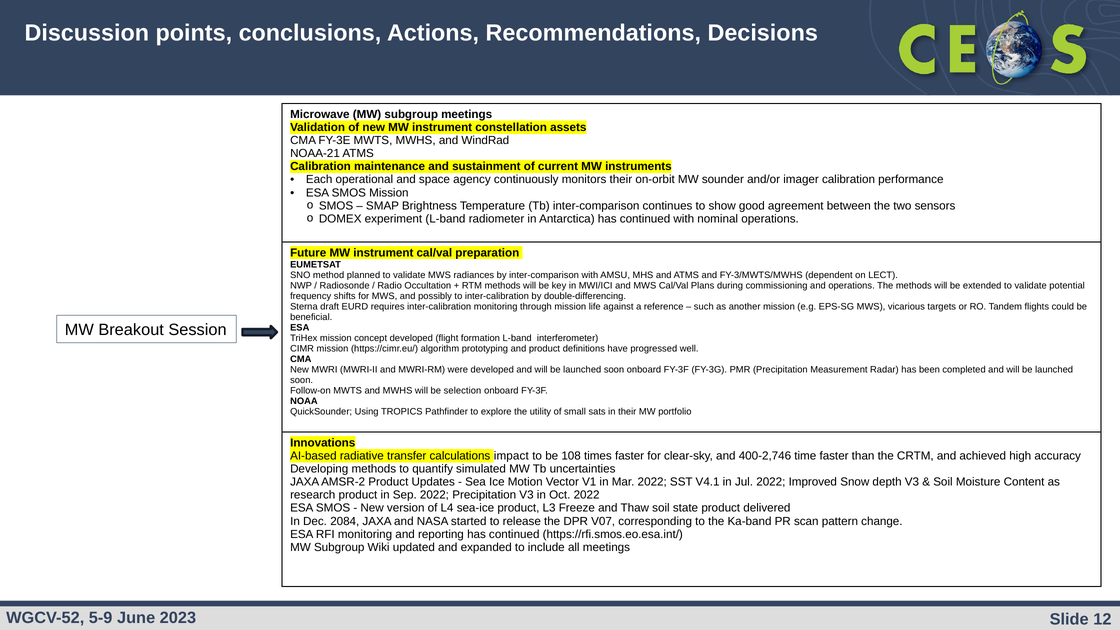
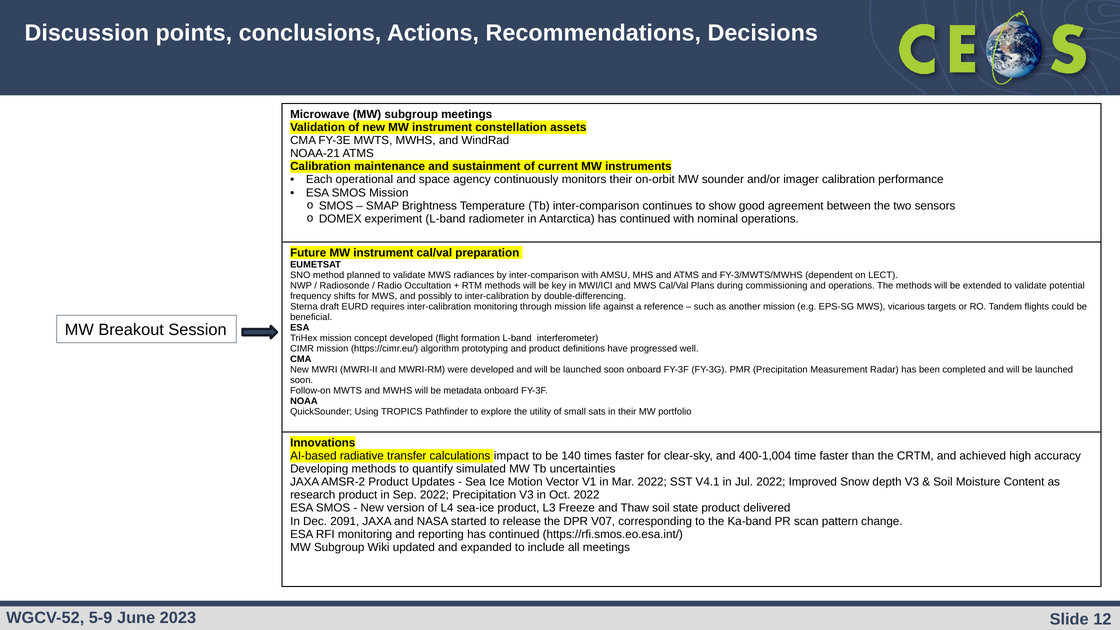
selection: selection -> metadata
108: 108 -> 140
400-2,746: 400-2,746 -> 400-1,004
2084: 2084 -> 2091
